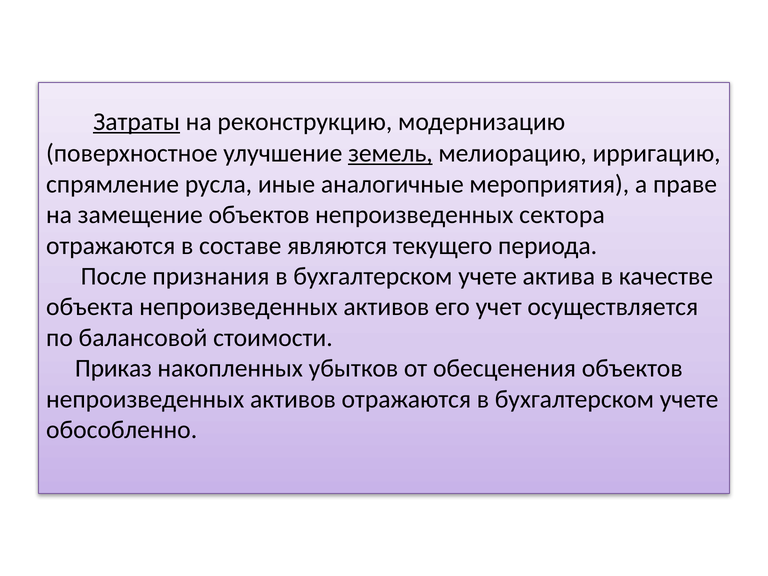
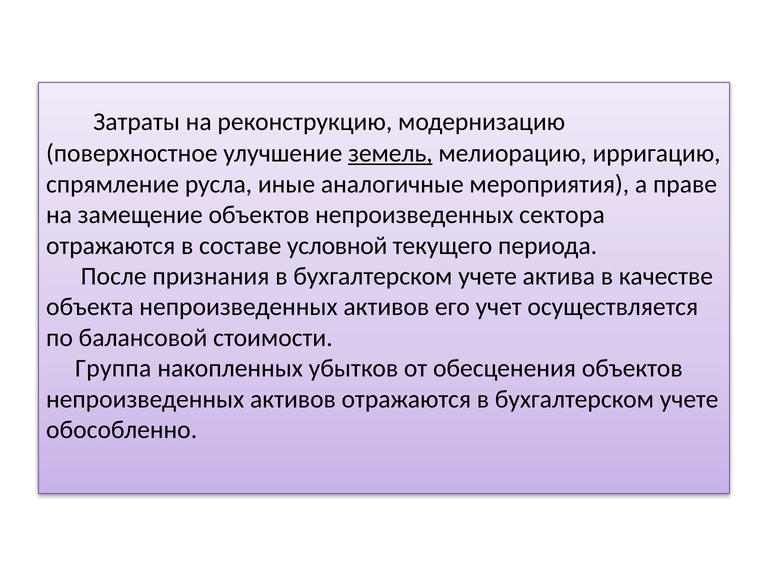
Затраты underline: present -> none
являются: являются -> условной
Приказ: Приказ -> Группа
